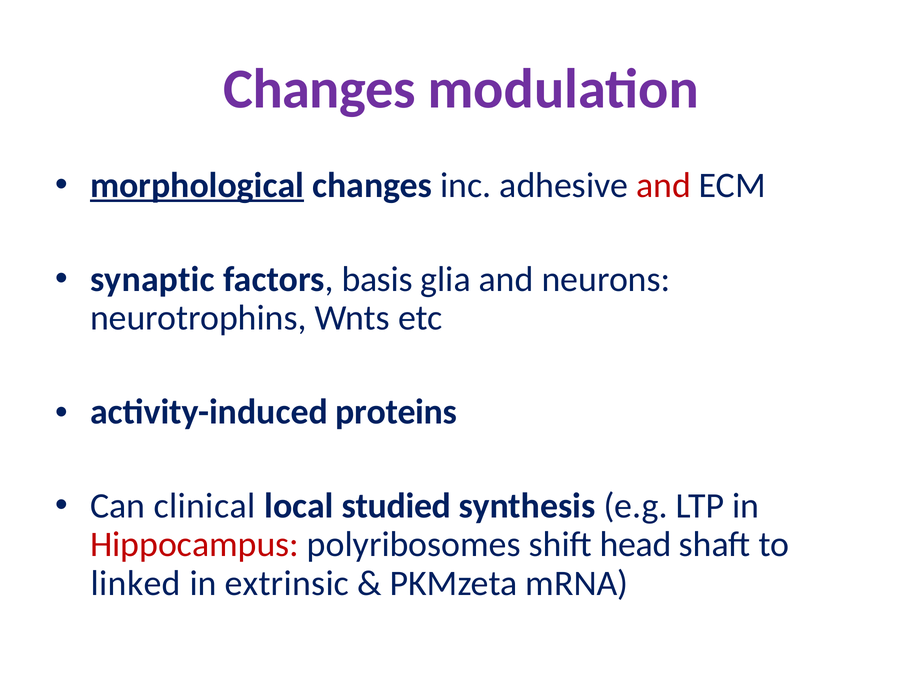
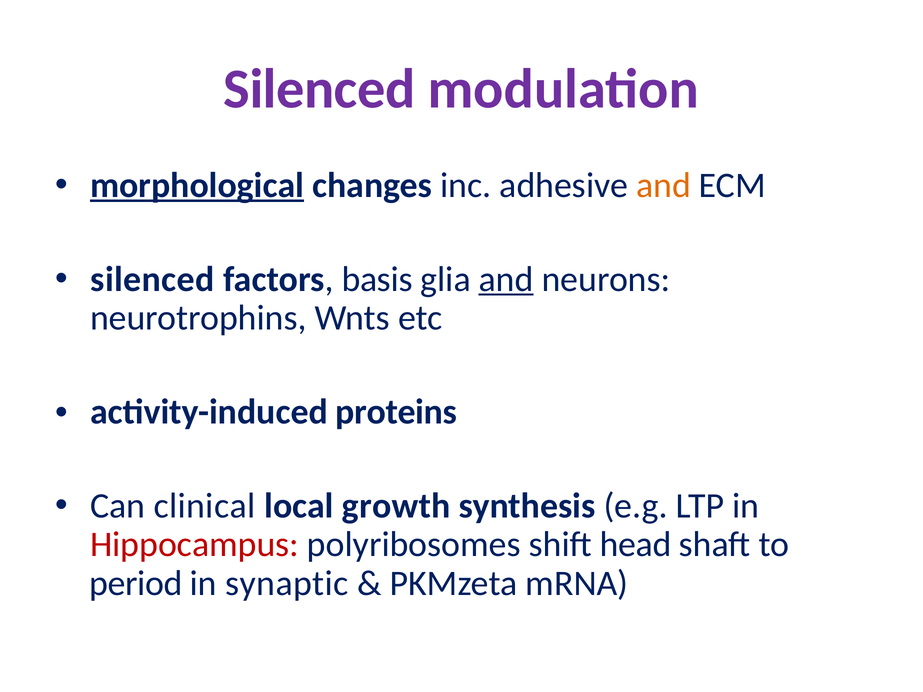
Changes at (319, 89): Changes -> Silenced
and at (663, 185) colour: red -> orange
synaptic at (152, 279): synaptic -> silenced
and at (506, 279) underline: none -> present
studied: studied -> growth
linked: linked -> period
extrinsic: extrinsic -> synaptic
